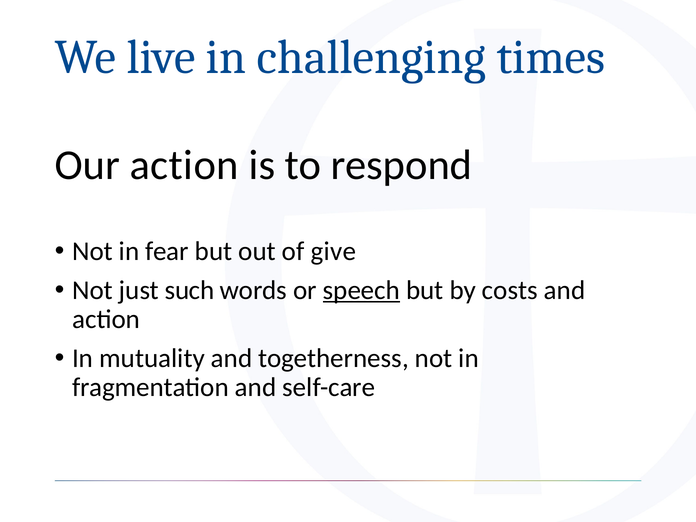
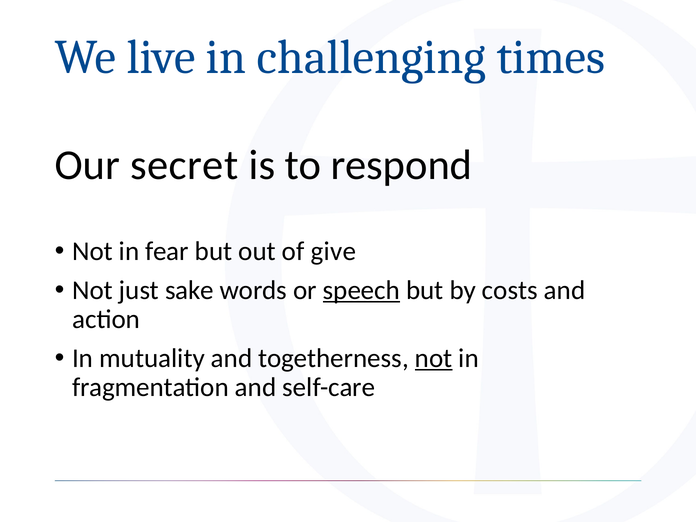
Our action: action -> secret
such: such -> sake
not at (434, 358) underline: none -> present
